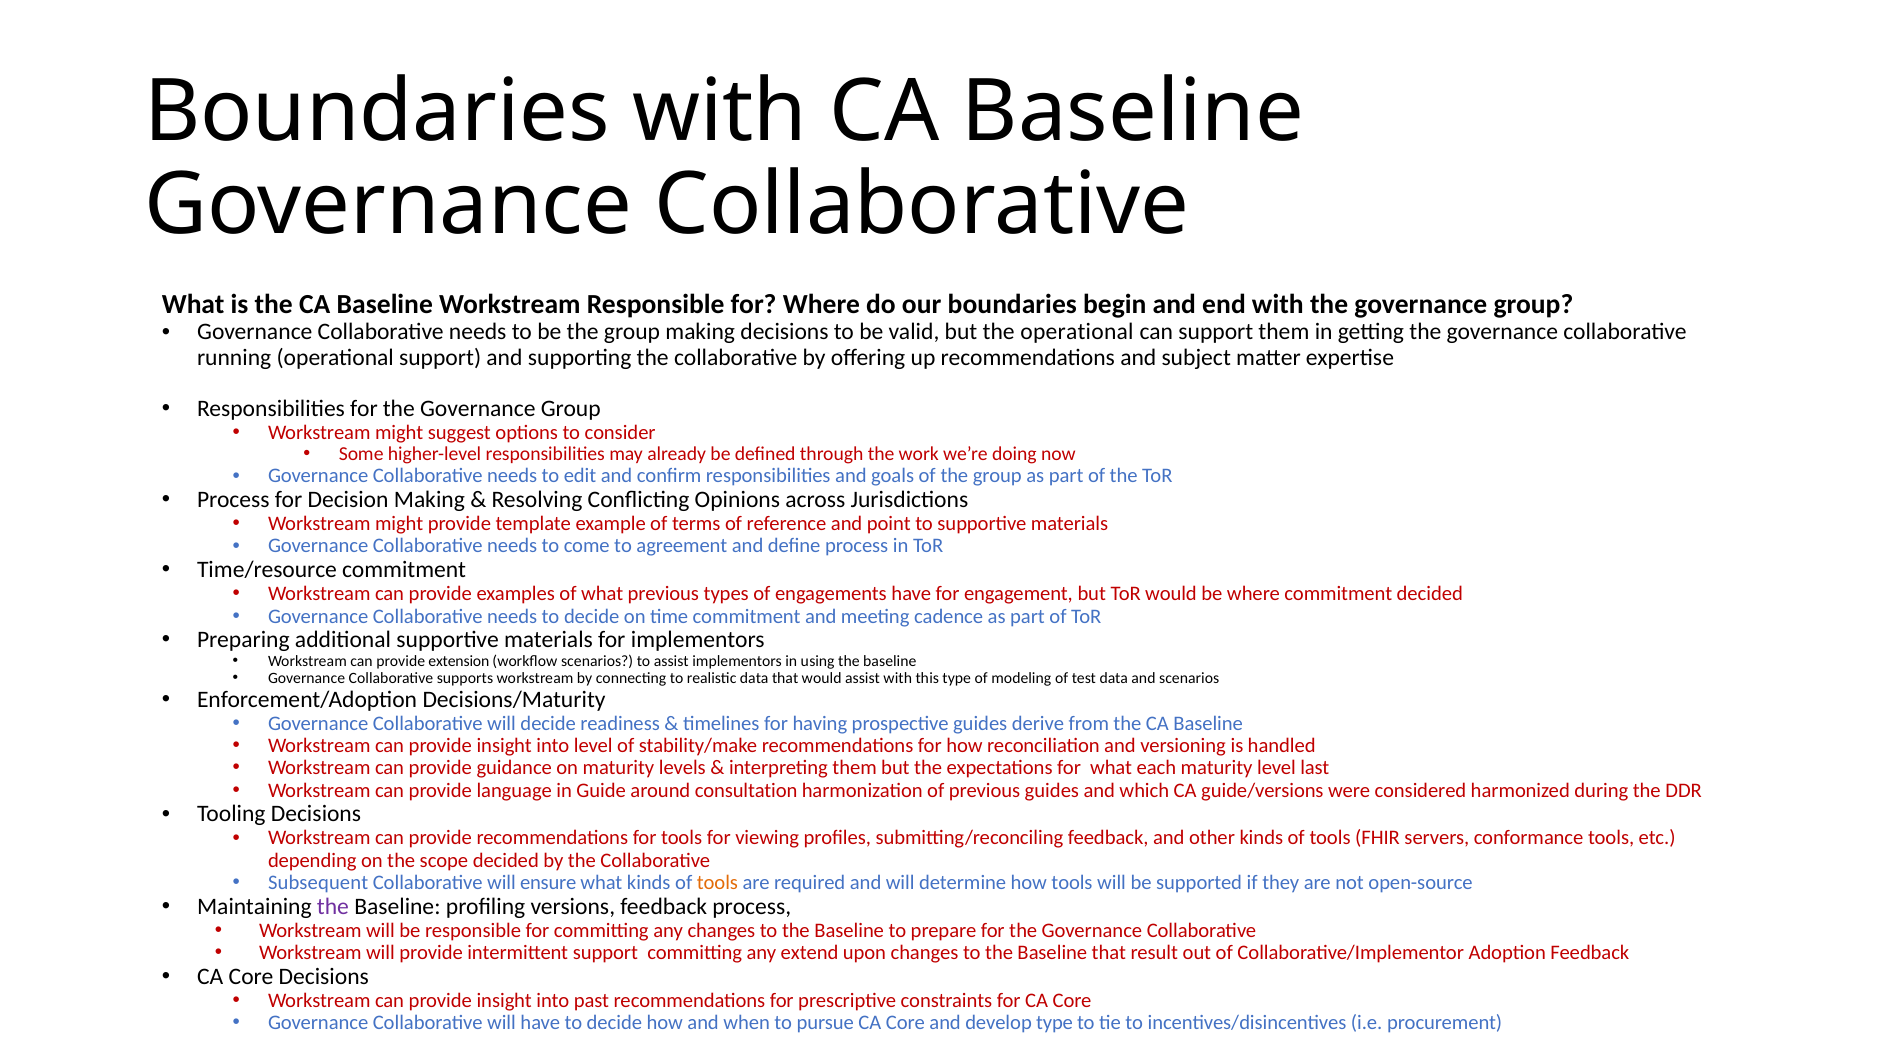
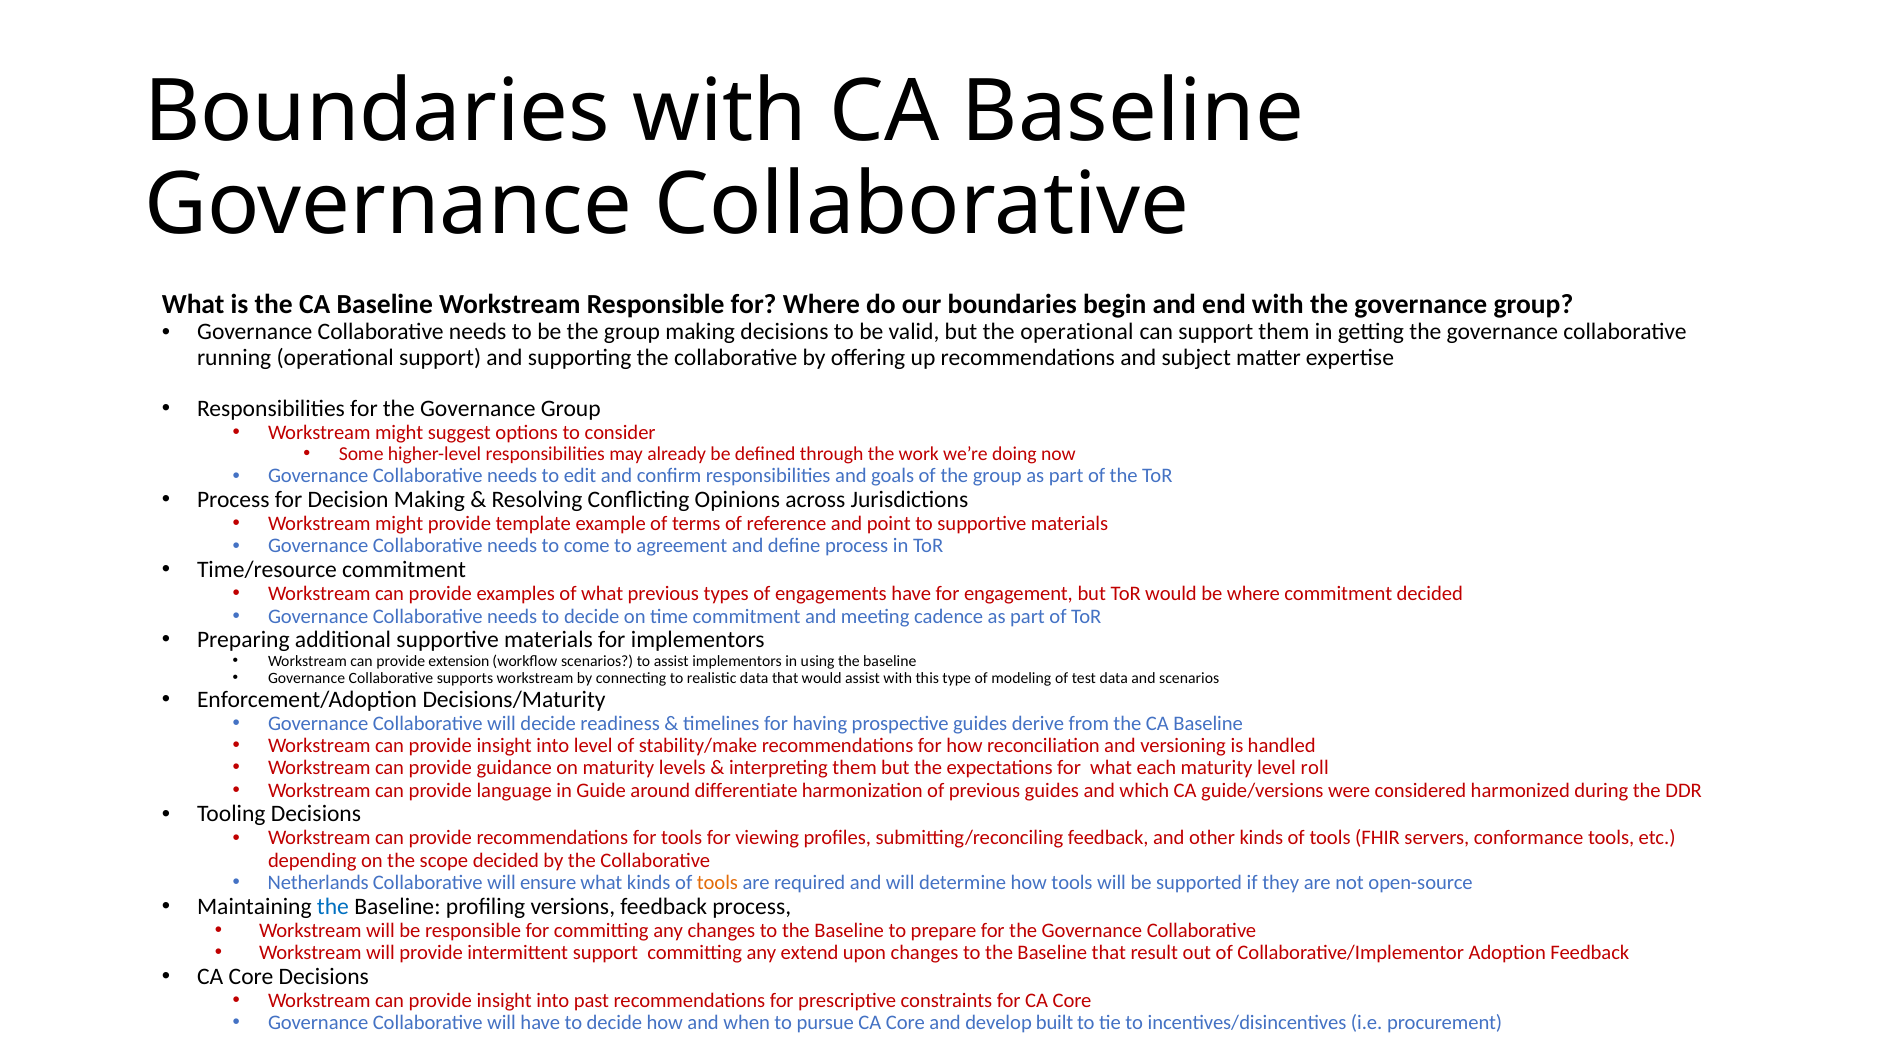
last: last -> roll
consultation: consultation -> differentiate
Subsequent: Subsequent -> Netherlands
the at (333, 907) colour: purple -> blue
develop type: type -> built
